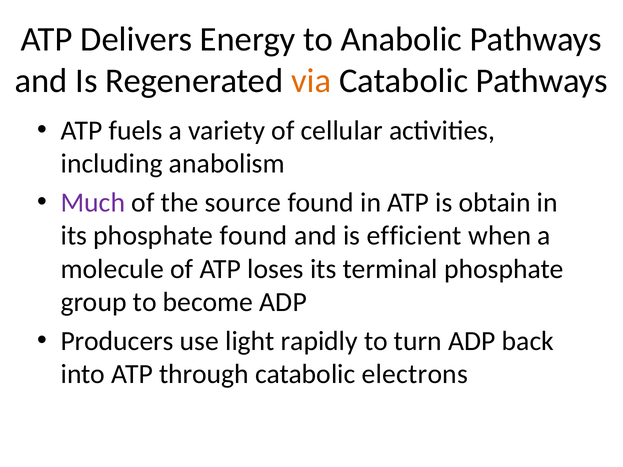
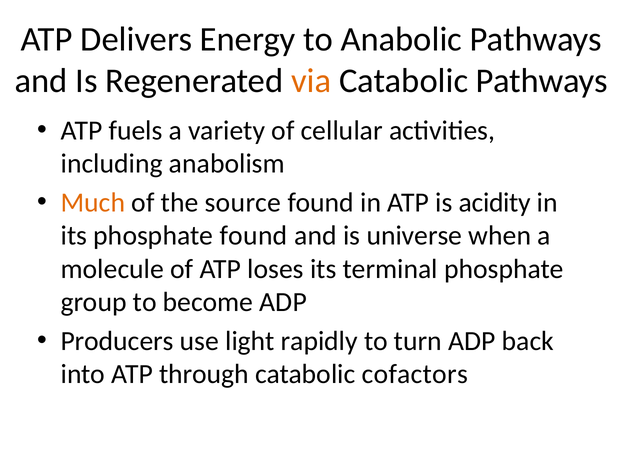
Much colour: purple -> orange
obtain: obtain -> acidity
efficient: efficient -> universe
electrons: electrons -> cofactors
